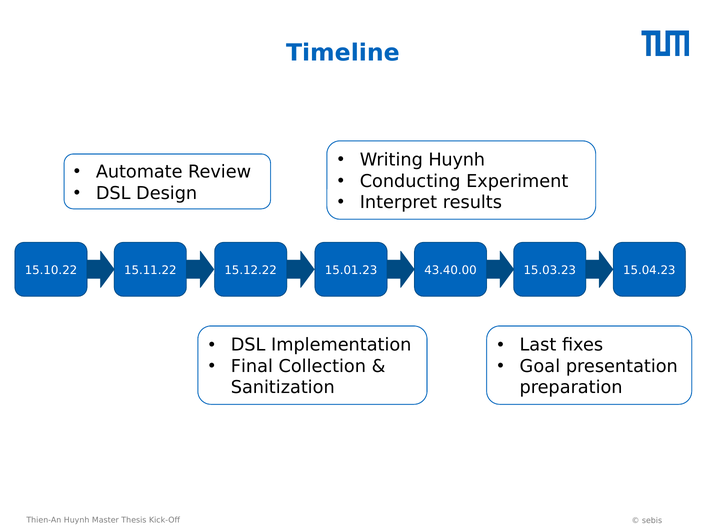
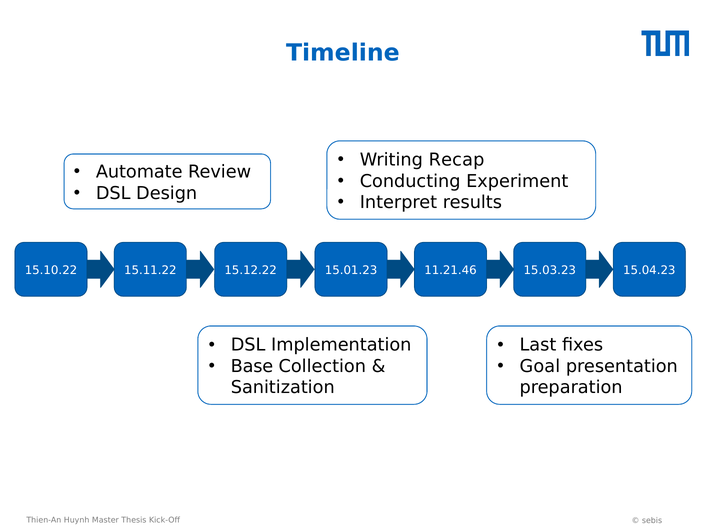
Writing Huynh: Huynh -> Recap
43.40.00: 43.40.00 -> 11.21.46
Final: Final -> Base
